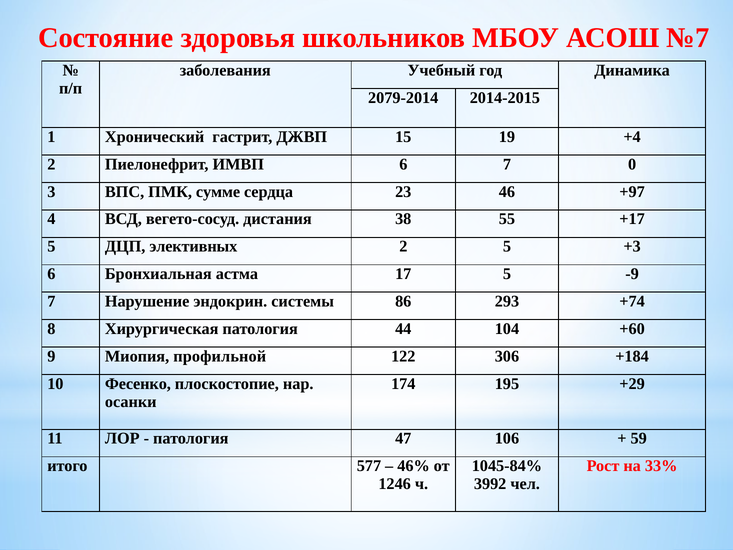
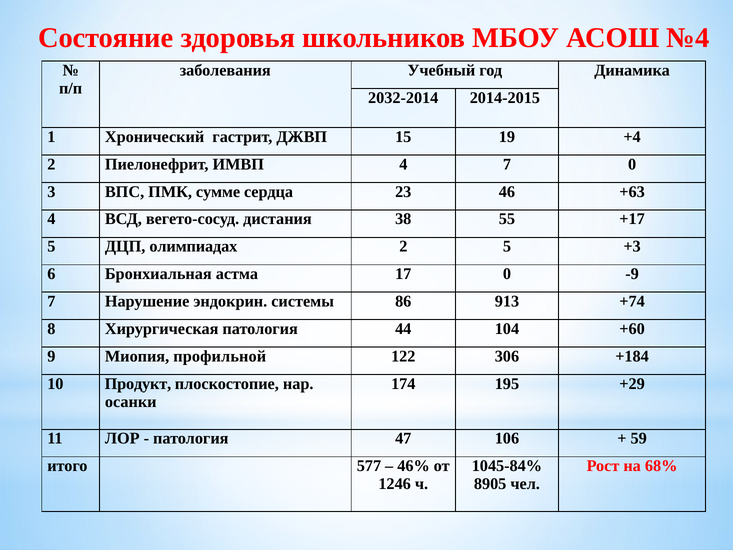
№7: №7 -> №4
2079-2014: 2079-2014 -> 2032-2014
ИМВП 6: 6 -> 4
+97: +97 -> +63
элективных: элективных -> олимпиадах
17 5: 5 -> 0
293: 293 -> 913
Фесенко: Фесенко -> Продукт
33%: 33% -> 68%
3992: 3992 -> 8905
